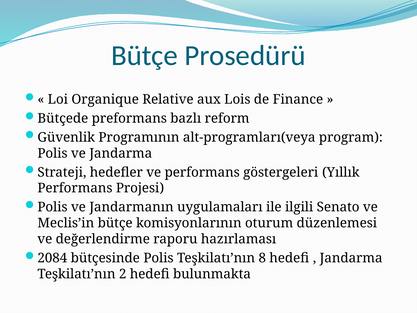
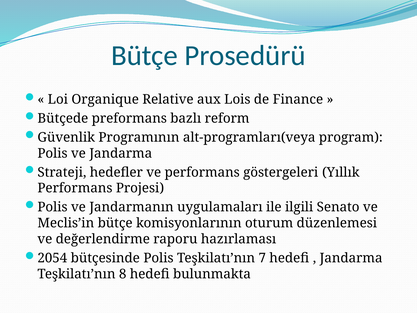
2084: 2084 -> 2054
8: 8 -> 7
2: 2 -> 8
